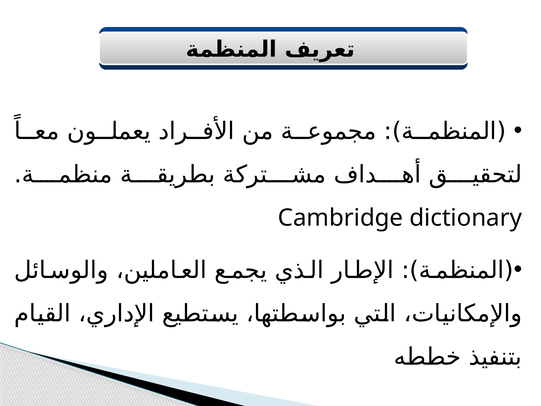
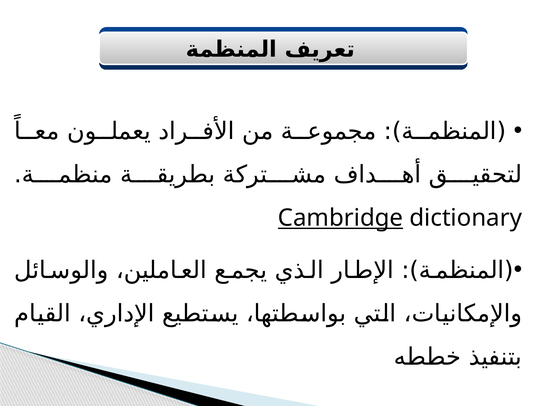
Cambridge underline: none -> present
